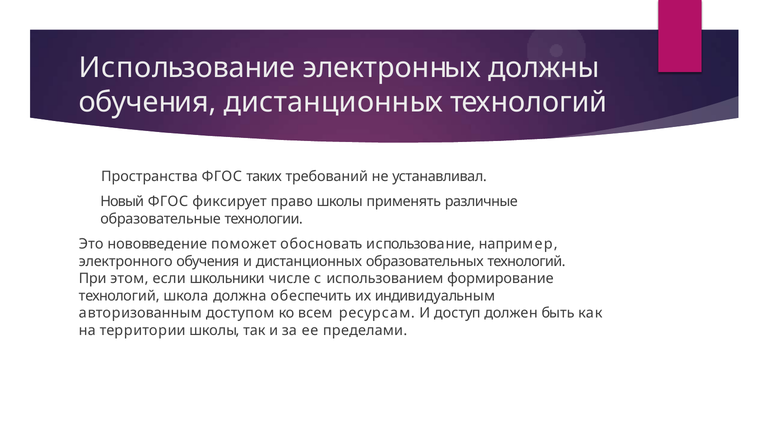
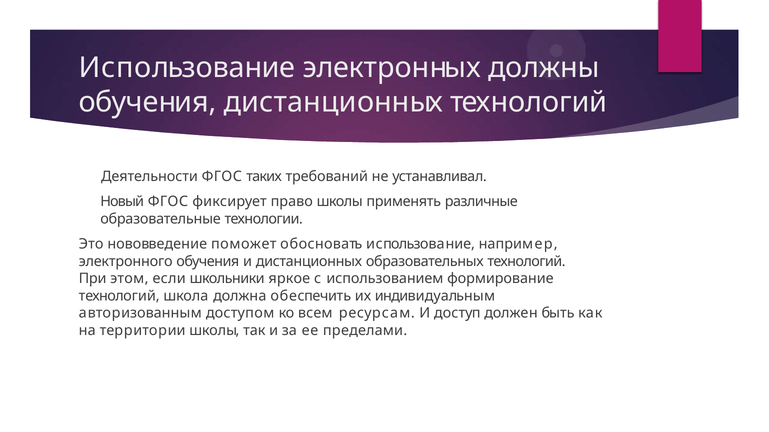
Пространства: Пространства -> Деятельности
числе: числе -> яркое
